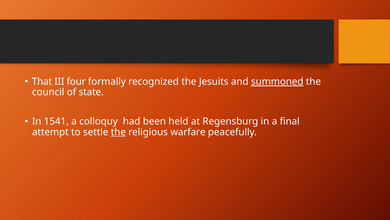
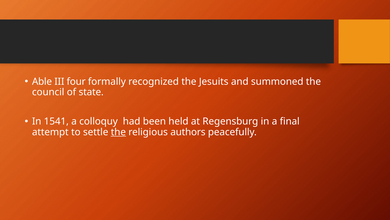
That: That -> Able
summoned underline: present -> none
warfare: warfare -> authors
